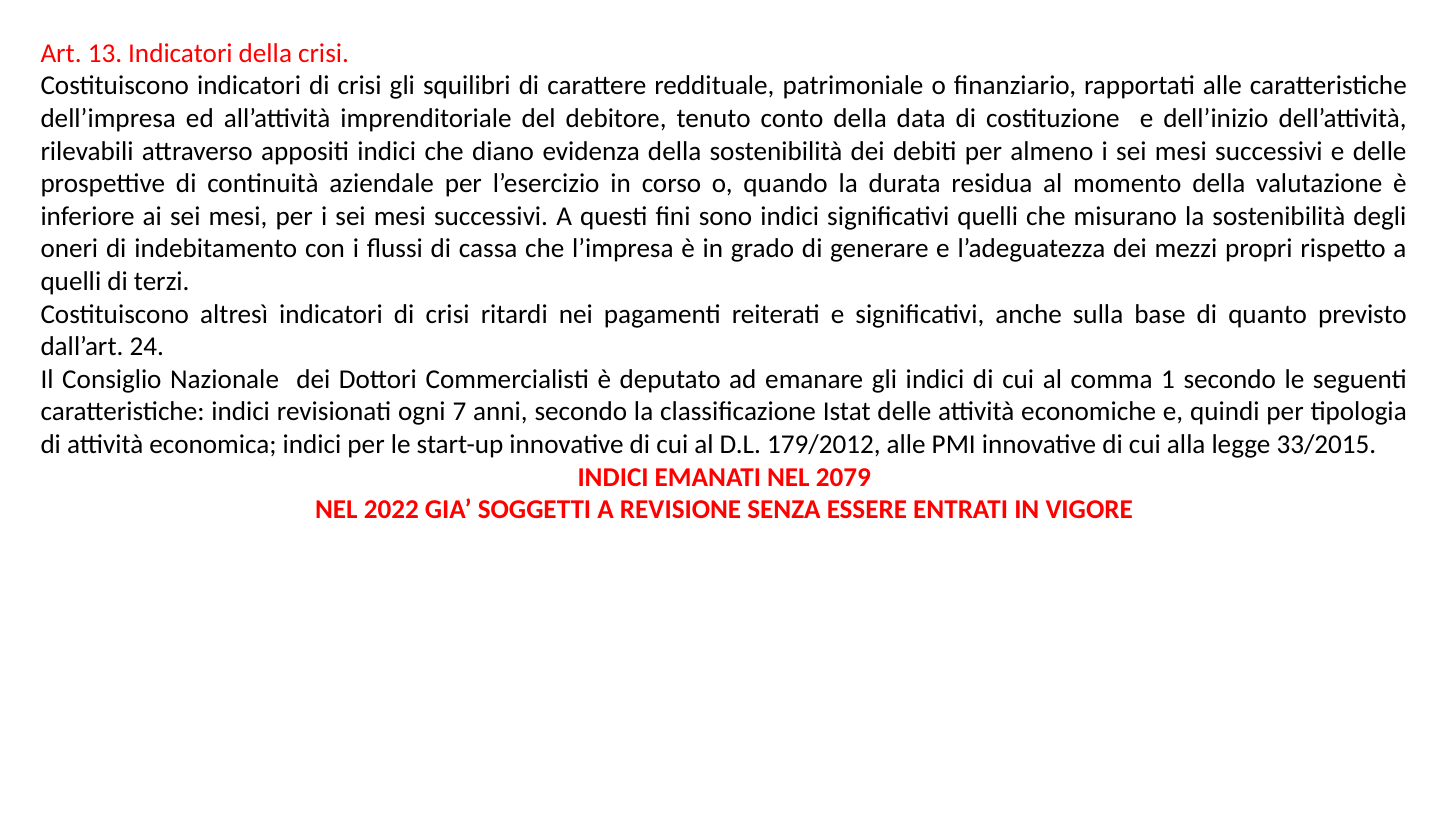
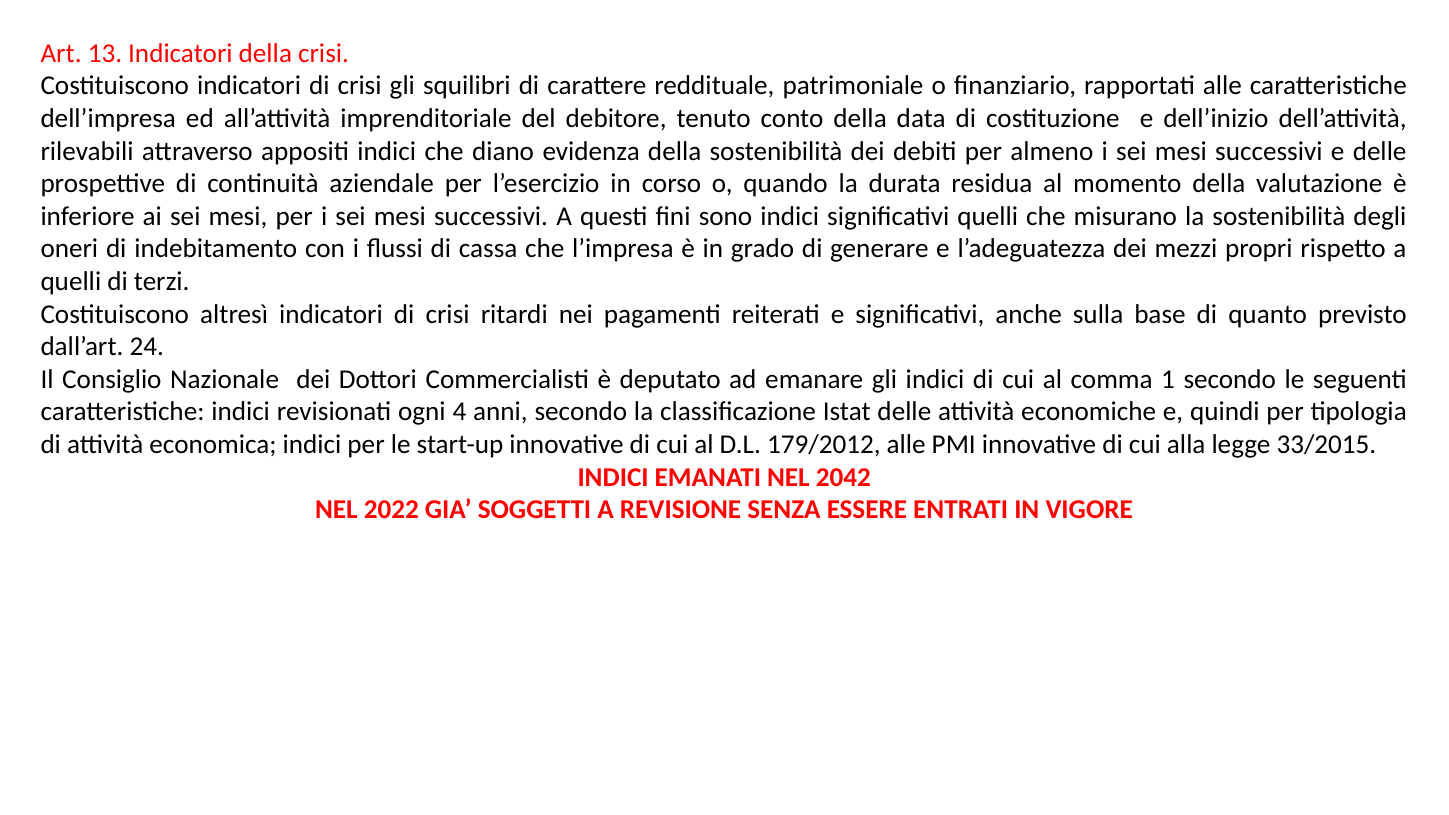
7: 7 -> 4
2079: 2079 -> 2042
